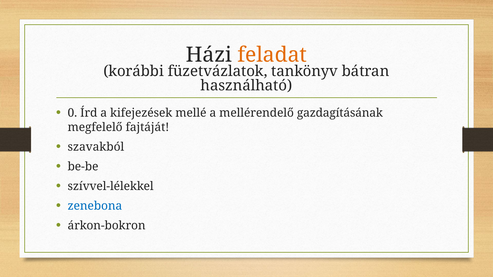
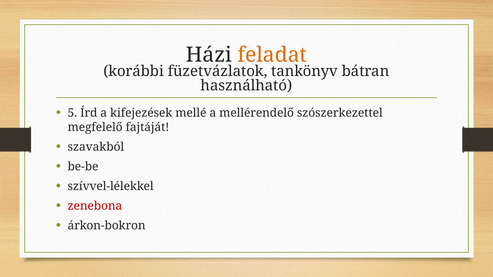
0: 0 -> 5
gazdagításának: gazdagításának -> szószerkezettel
zenebona colour: blue -> red
